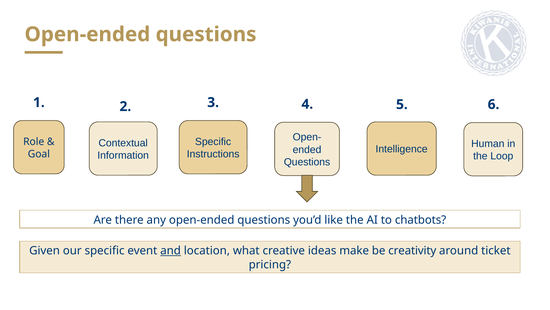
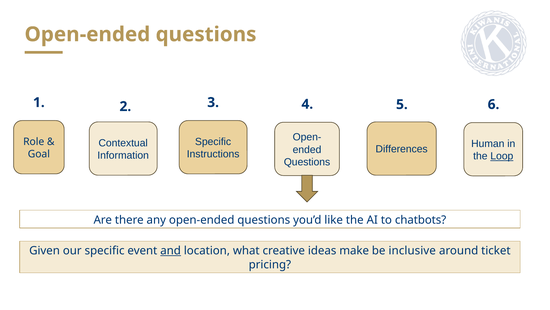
Intelligence: Intelligence -> Differences
Loop underline: none -> present
creativity: creativity -> inclusive
